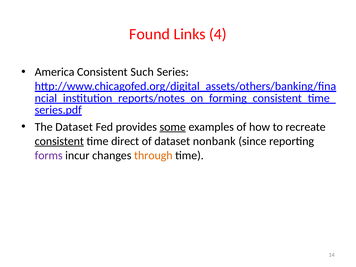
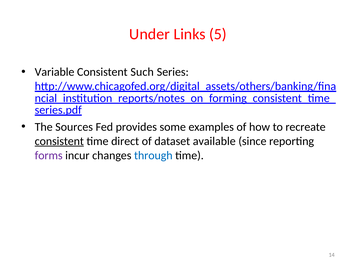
Found: Found -> Under
4: 4 -> 5
America: America -> Variable
The Dataset: Dataset -> Sources
some underline: present -> none
nonbank: nonbank -> available
through colour: orange -> blue
